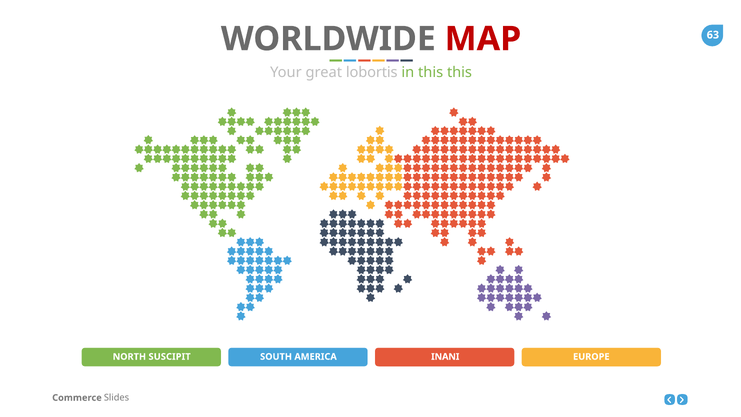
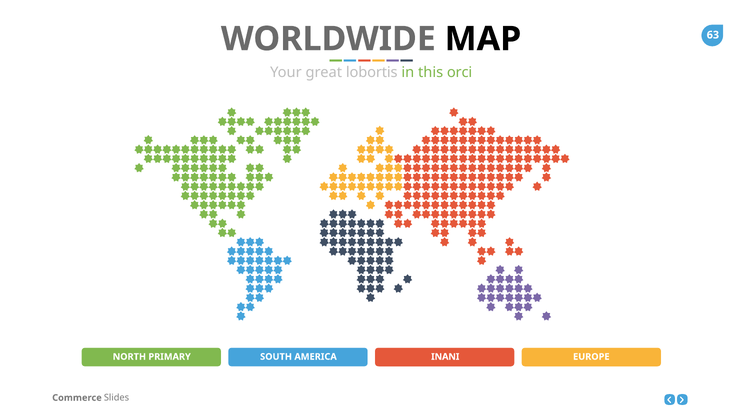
MAP colour: red -> black
this this: this -> orci
SUSCIPIT: SUSCIPIT -> PRIMARY
